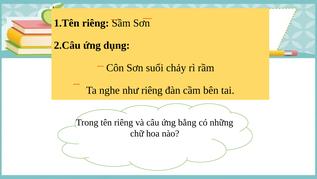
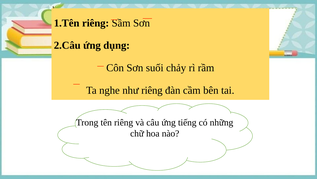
bằng: bằng -> tiếng
